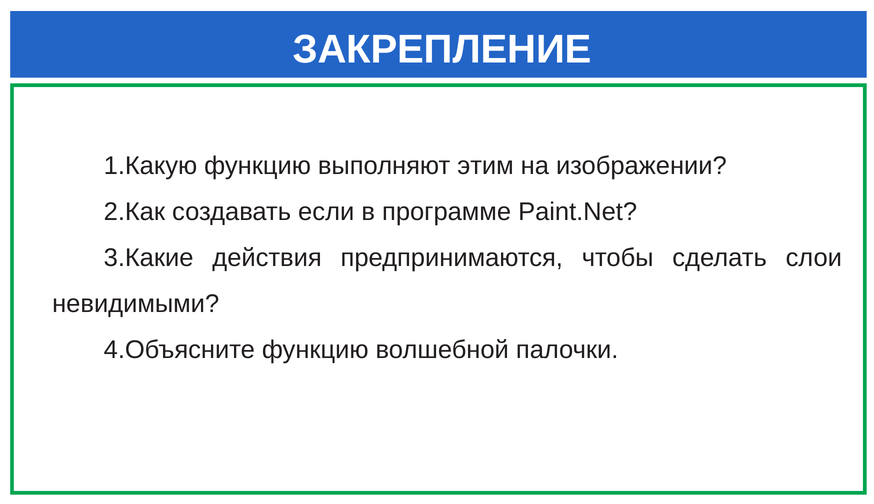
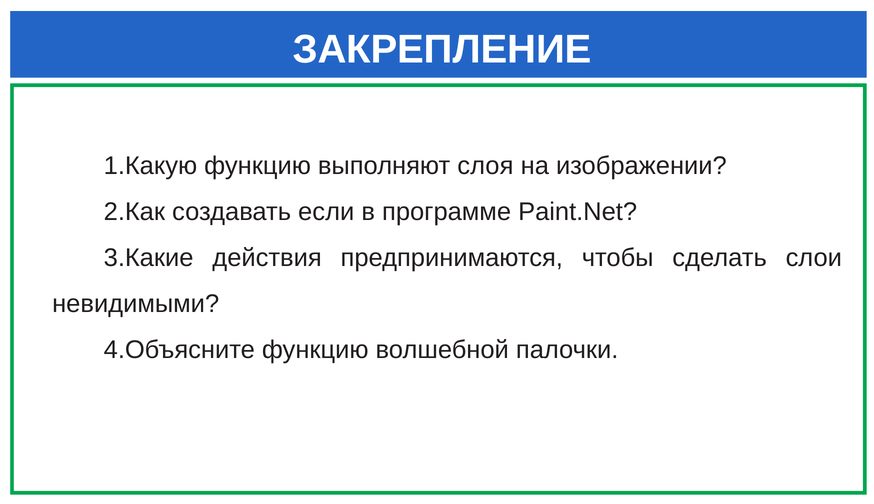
этим: этим -> слоя
